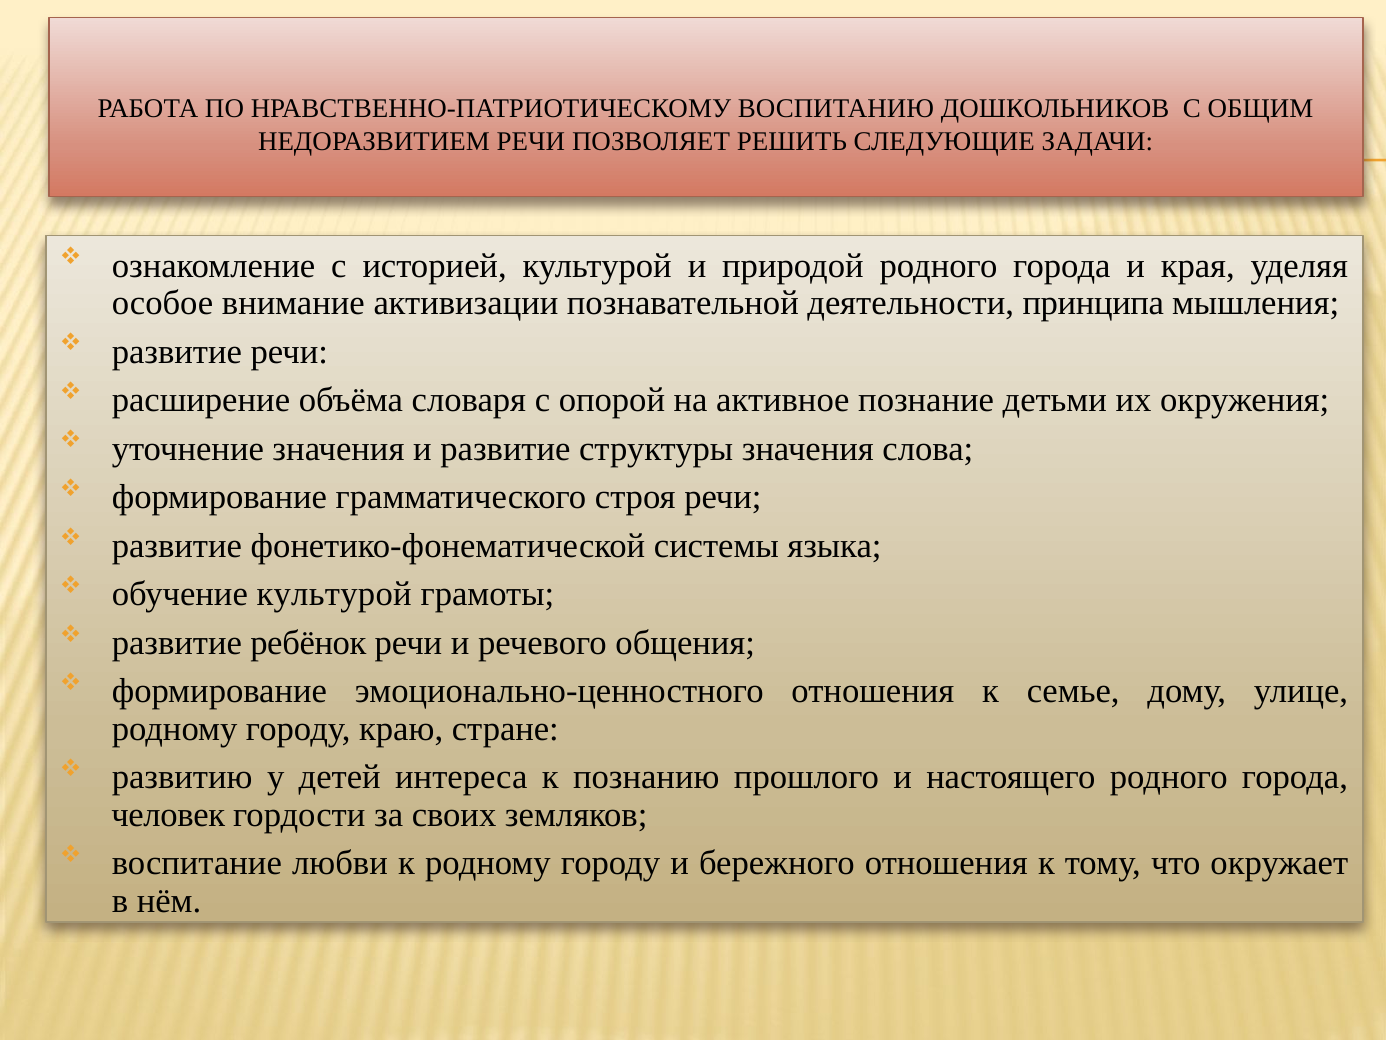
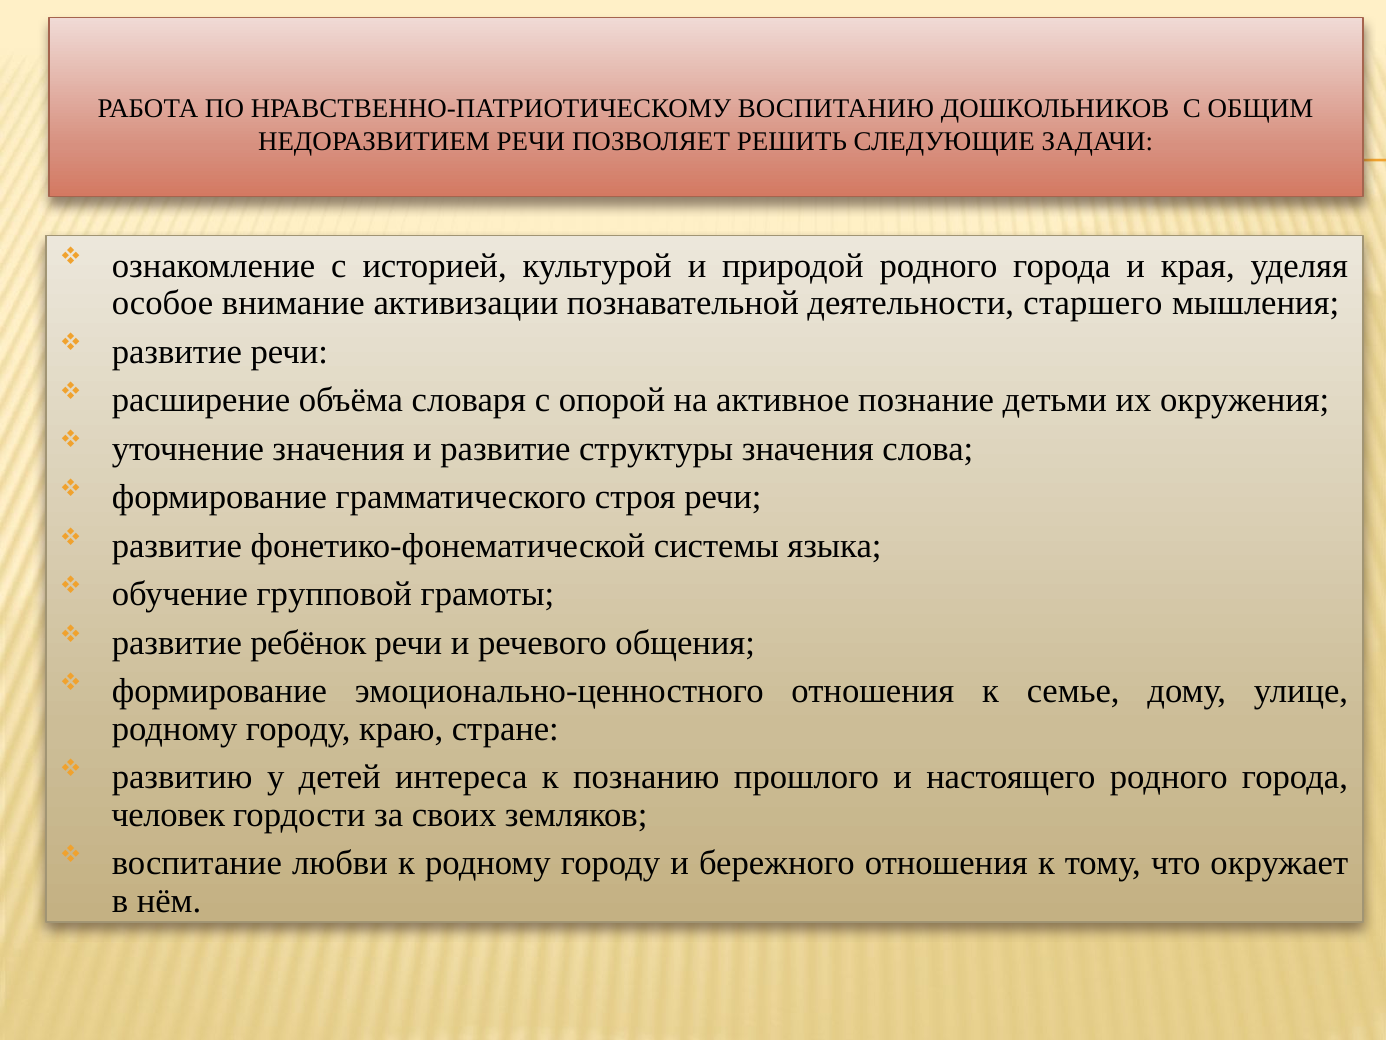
принципа: принципа -> старшего
обучение культурой: культурой -> групповой
